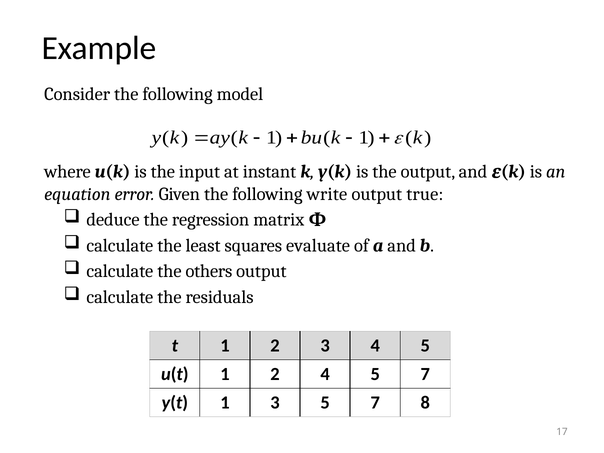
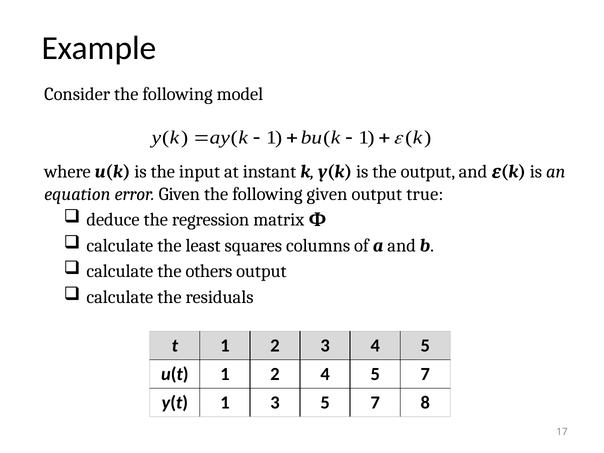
following write: write -> given
evaluate: evaluate -> columns
